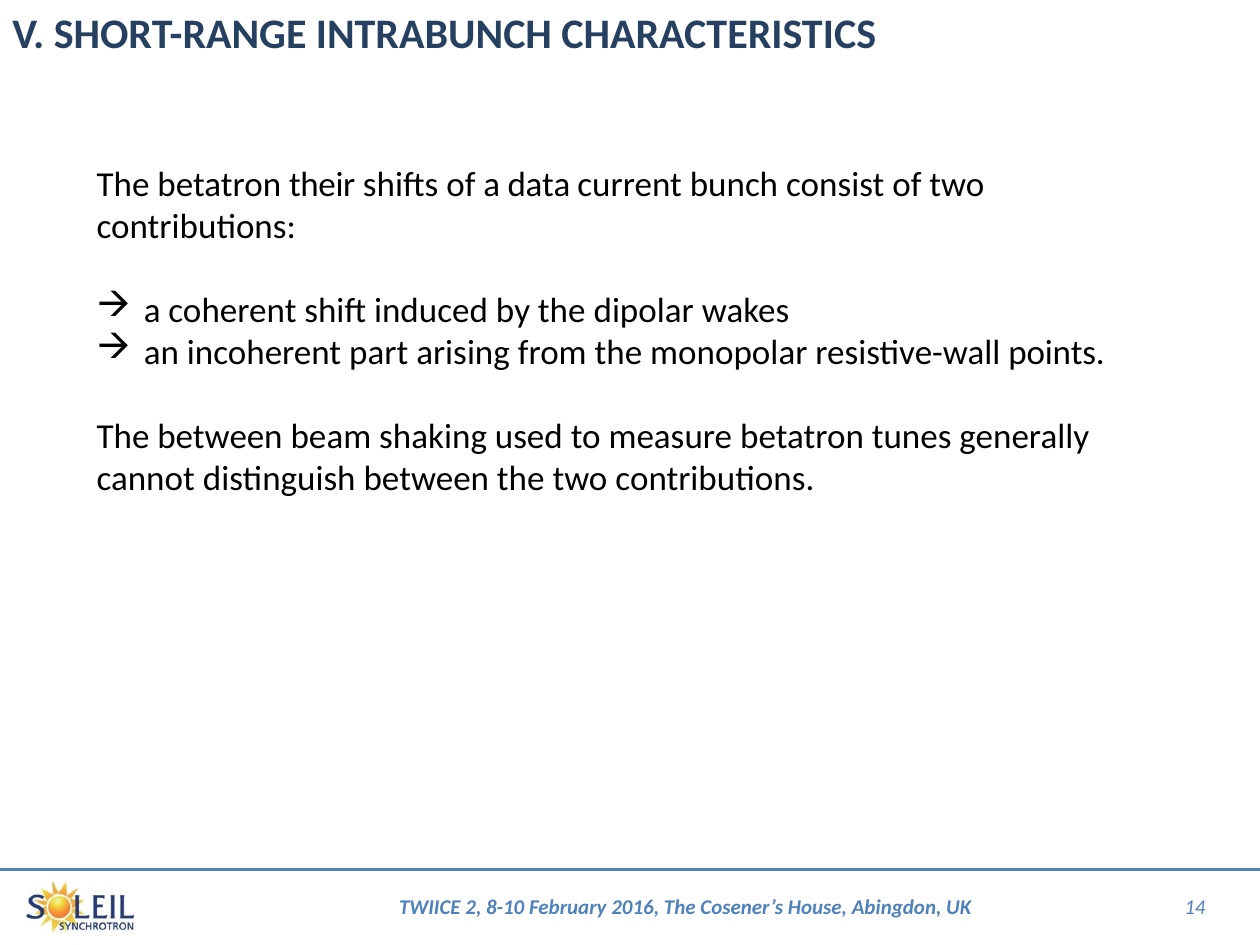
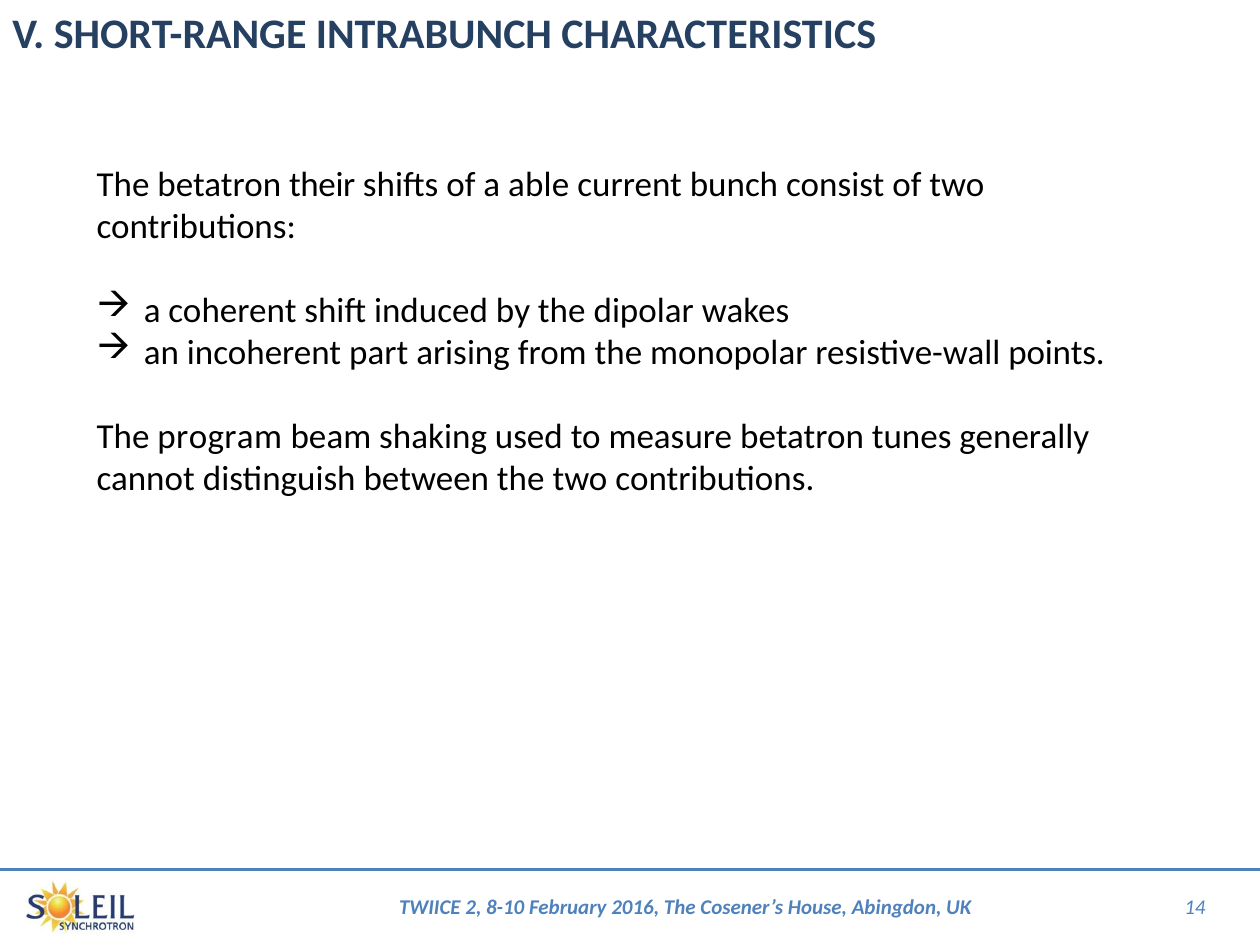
data: data -> able
The between: between -> program
